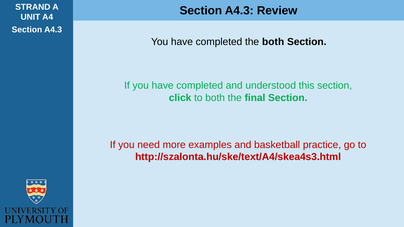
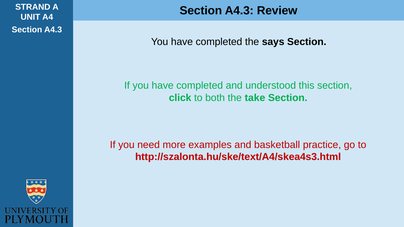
the both: both -> says
final: final -> take
